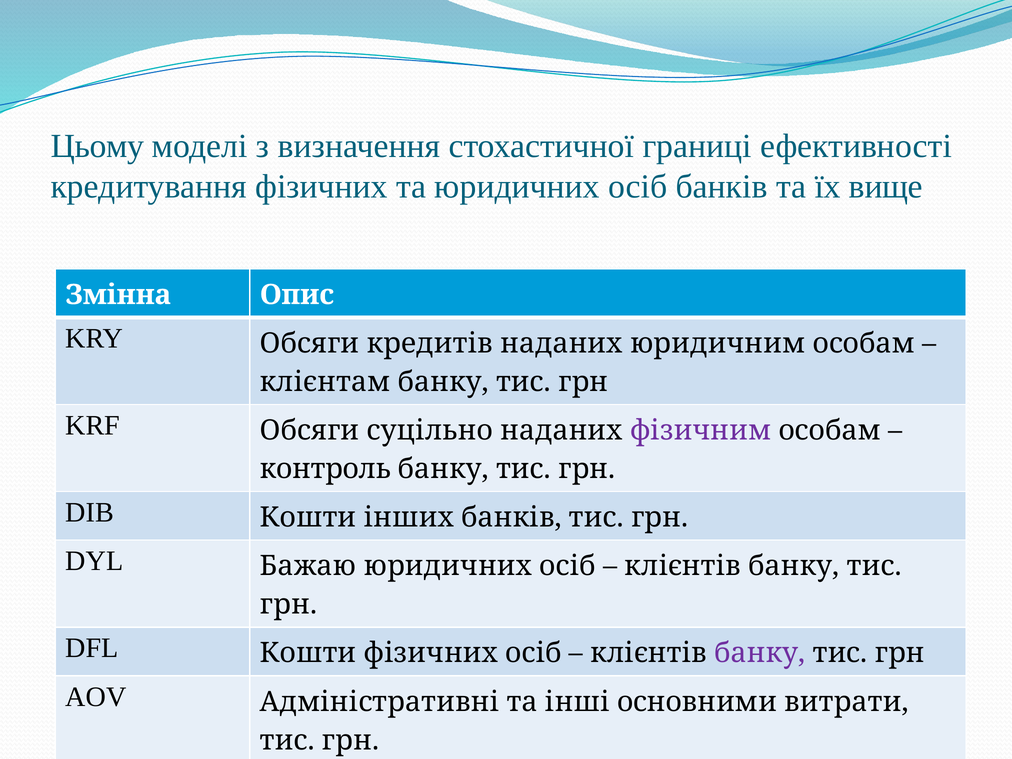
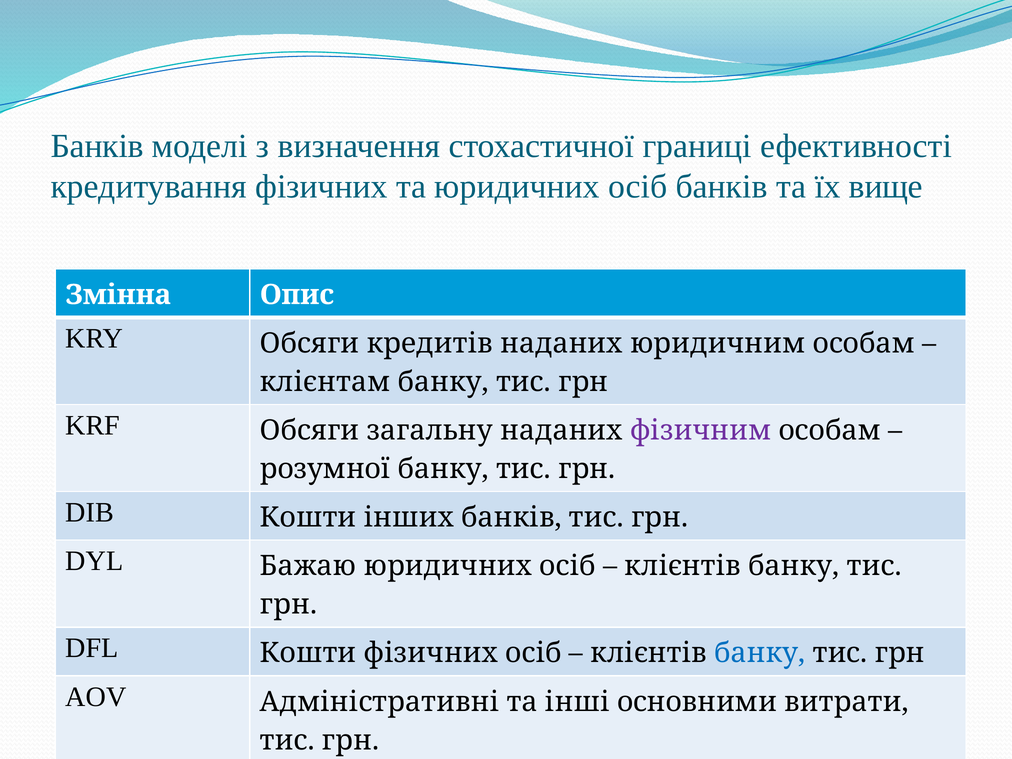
Цьому at (97, 146): Цьому -> Банків
суцільно: суцільно -> загальну
контроль: контроль -> розумної
банку at (760, 653) colour: purple -> blue
